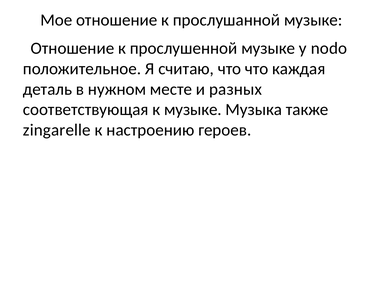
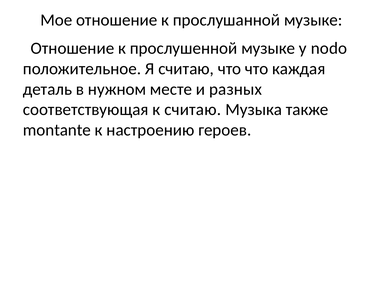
к музыке: музыке -> считаю
zingarelle: zingarelle -> montante
